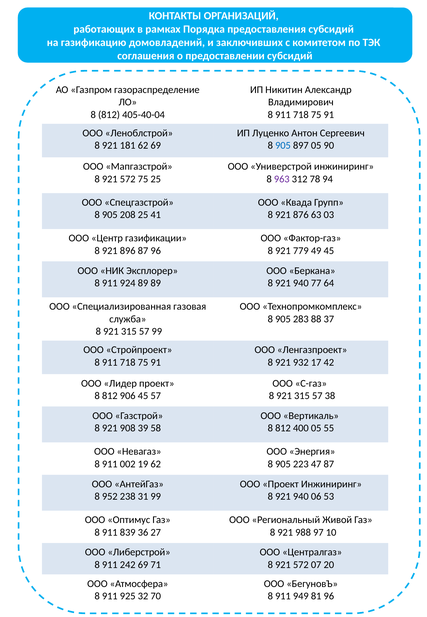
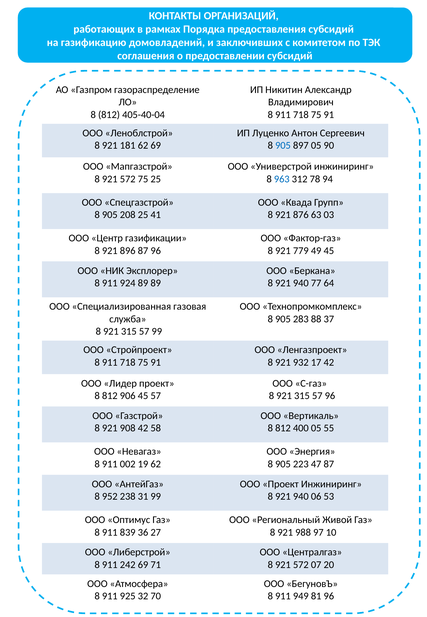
963 colour: purple -> blue
57 38: 38 -> 96
908 39: 39 -> 42
